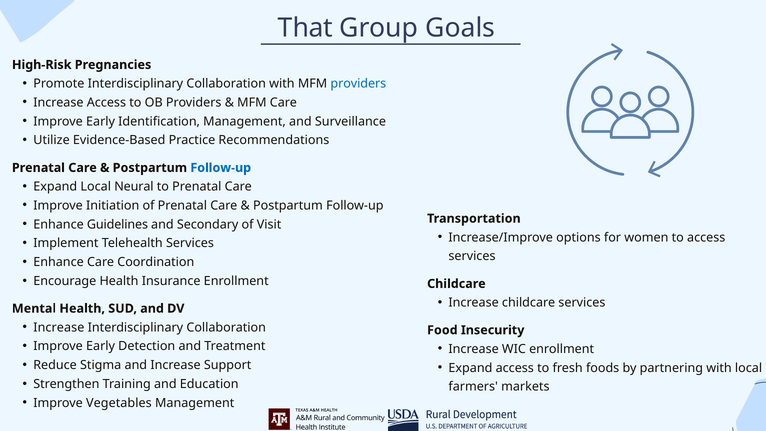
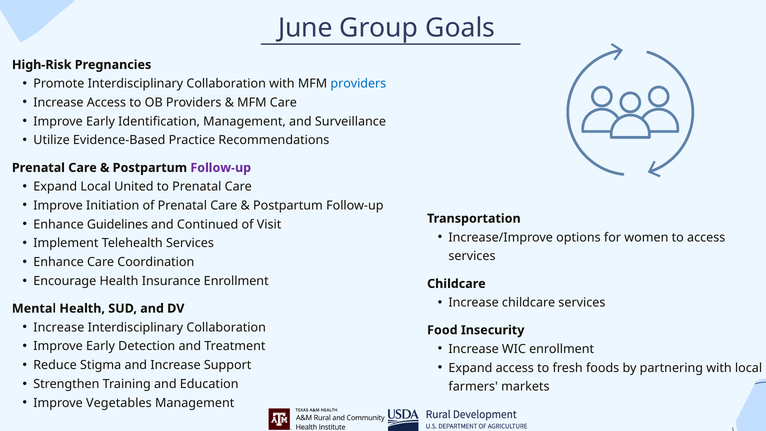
That: That -> June
Follow-up at (221, 168) colour: blue -> purple
Neural: Neural -> United
Secondary: Secondary -> Continued
